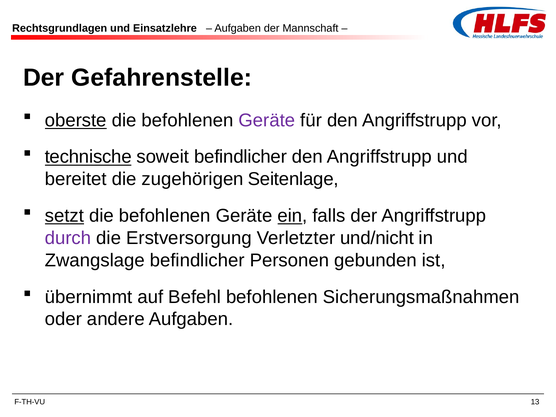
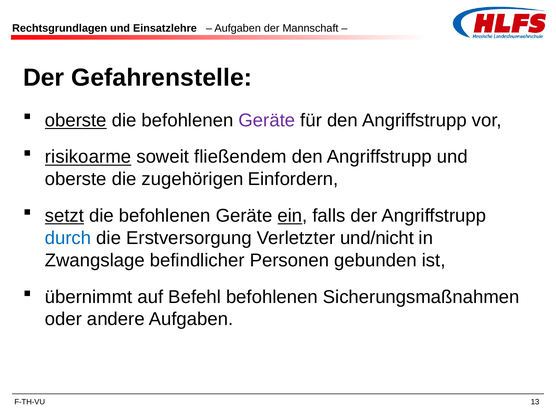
technische: technische -> risikoarme
soweit befindlicher: befindlicher -> fließendem
bereitet at (76, 179): bereitet -> oberste
Seitenlage: Seitenlage -> Einfordern
durch colour: purple -> blue
